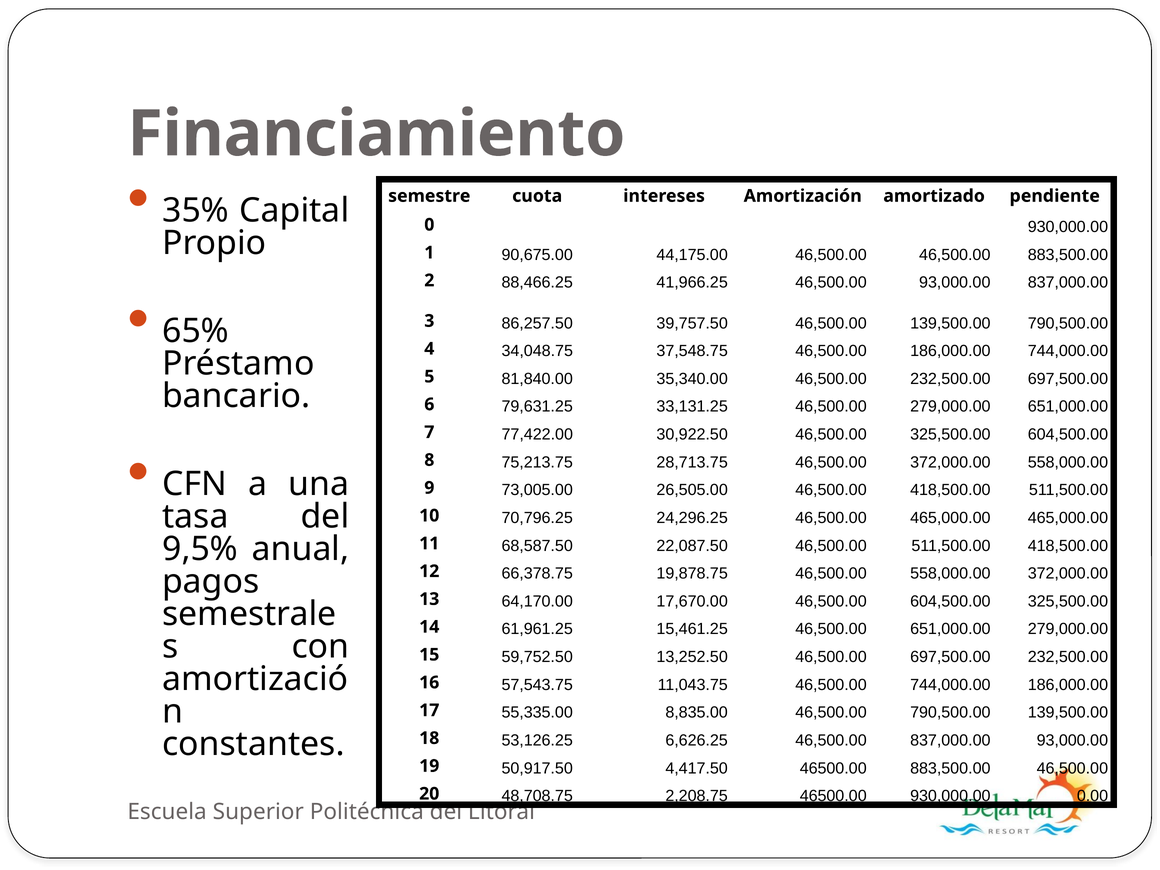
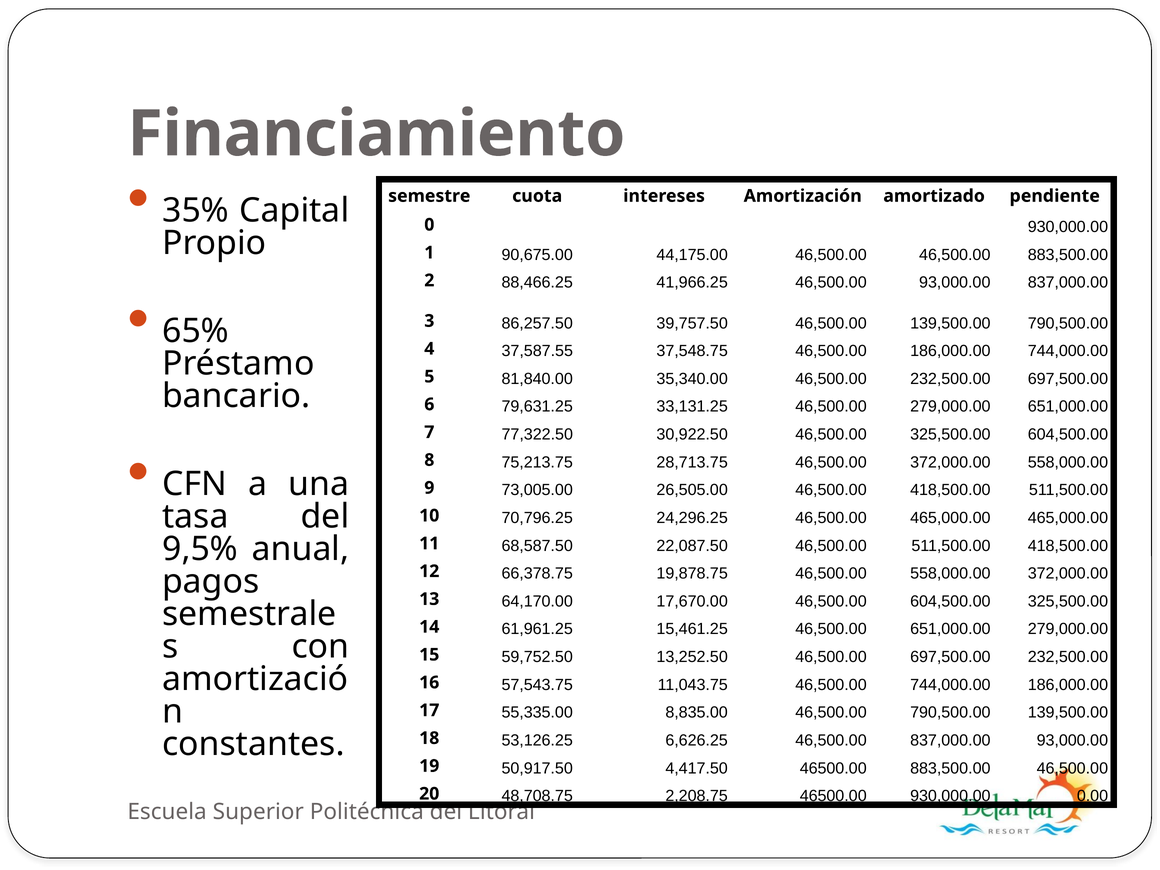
34,048.75: 34,048.75 -> 37,587.55
77,422.00: 77,422.00 -> 77,322.50
